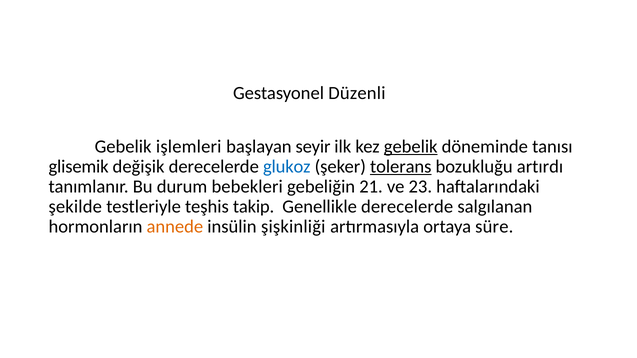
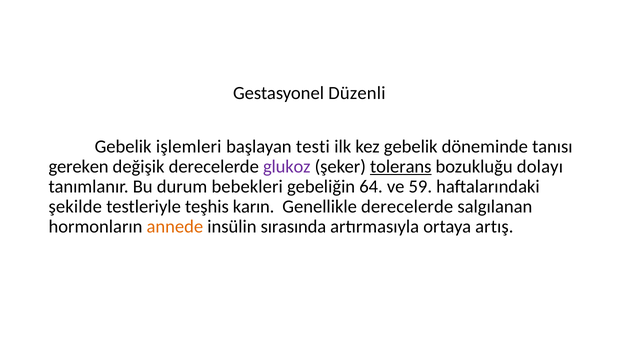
seyir: seyir -> testi
gebelik at (411, 147) underline: present -> none
glisemik: glisemik -> gereken
glukoz colour: blue -> purple
artırdı: artırdı -> dolayı
21: 21 -> 64
23: 23 -> 59
takip: takip -> karın
şişkinliği: şişkinliği -> sırasında
süre: süre -> artış
